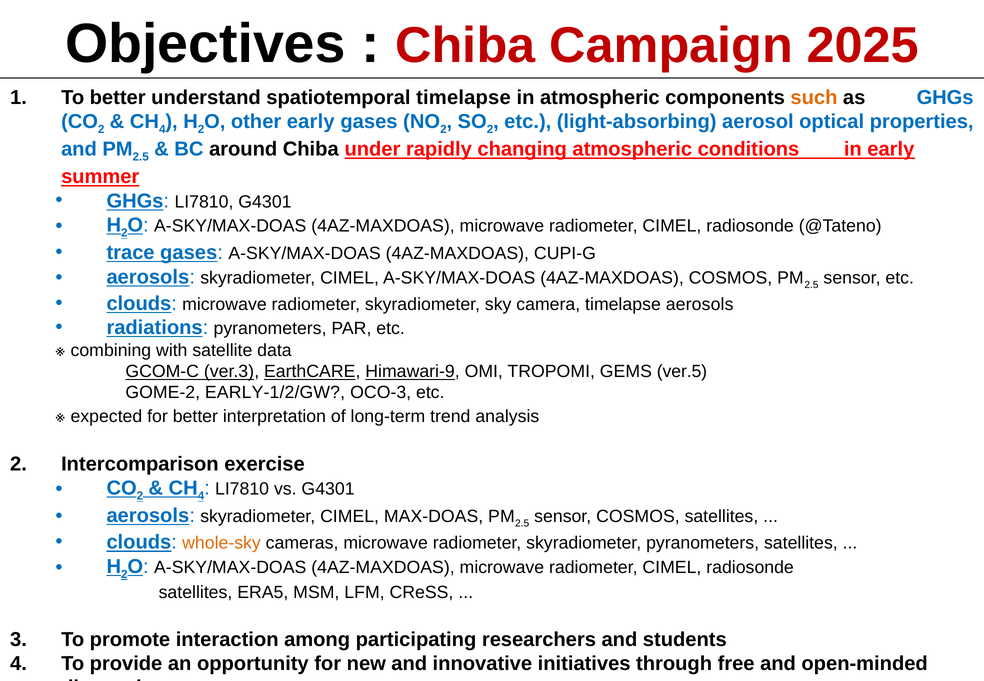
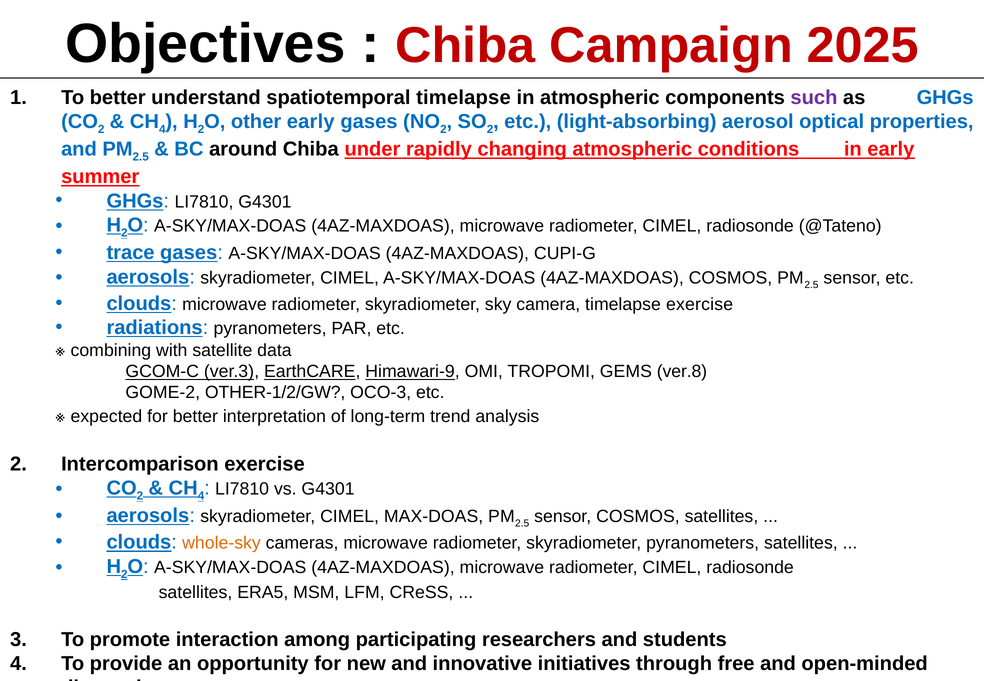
such colour: orange -> purple
timelapse aerosols: aerosols -> exercise
ver.5: ver.5 -> ver.8
EARLY-1/2/GW: EARLY-1/2/GW -> OTHER-1/2/GW
